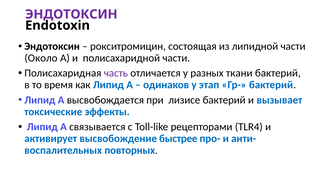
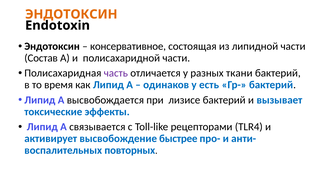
ЭНДОТОКСИН at (71, 14) colour: purple -> orange
рокситромицин: рокситромицин -> консервативное
Около: Около -> Состав
этап: этап -> есть
